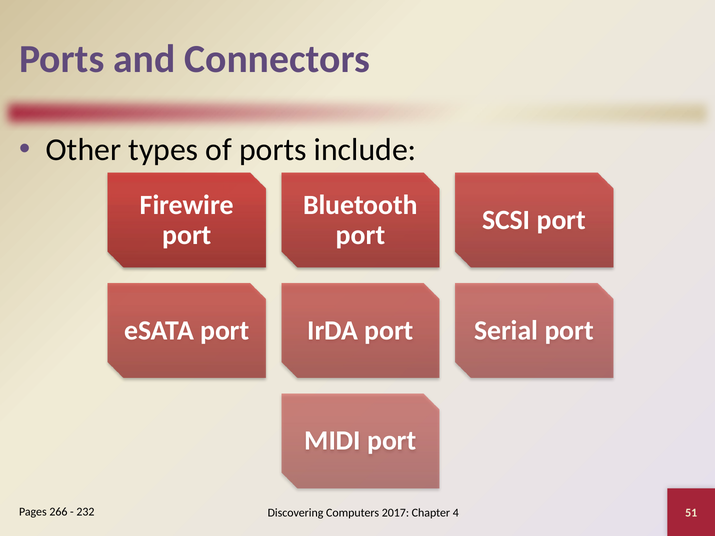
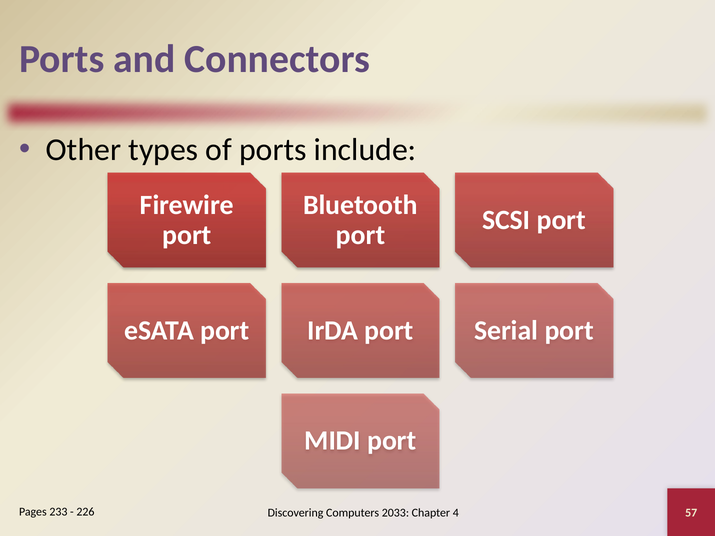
266: 266 -> 233
232: 232 -> 226
2017: 2017 -> 2033
51: 51 -> 57
